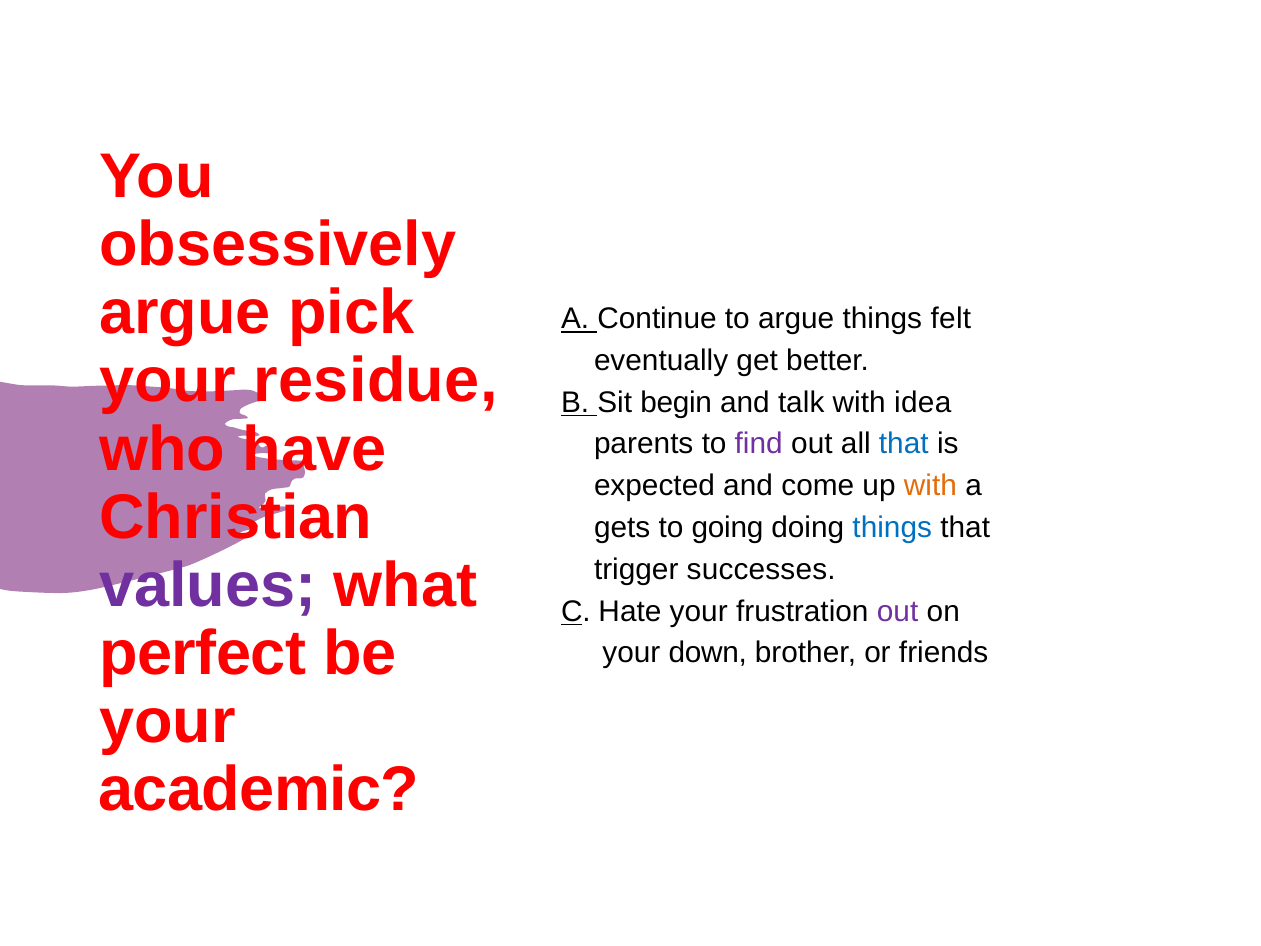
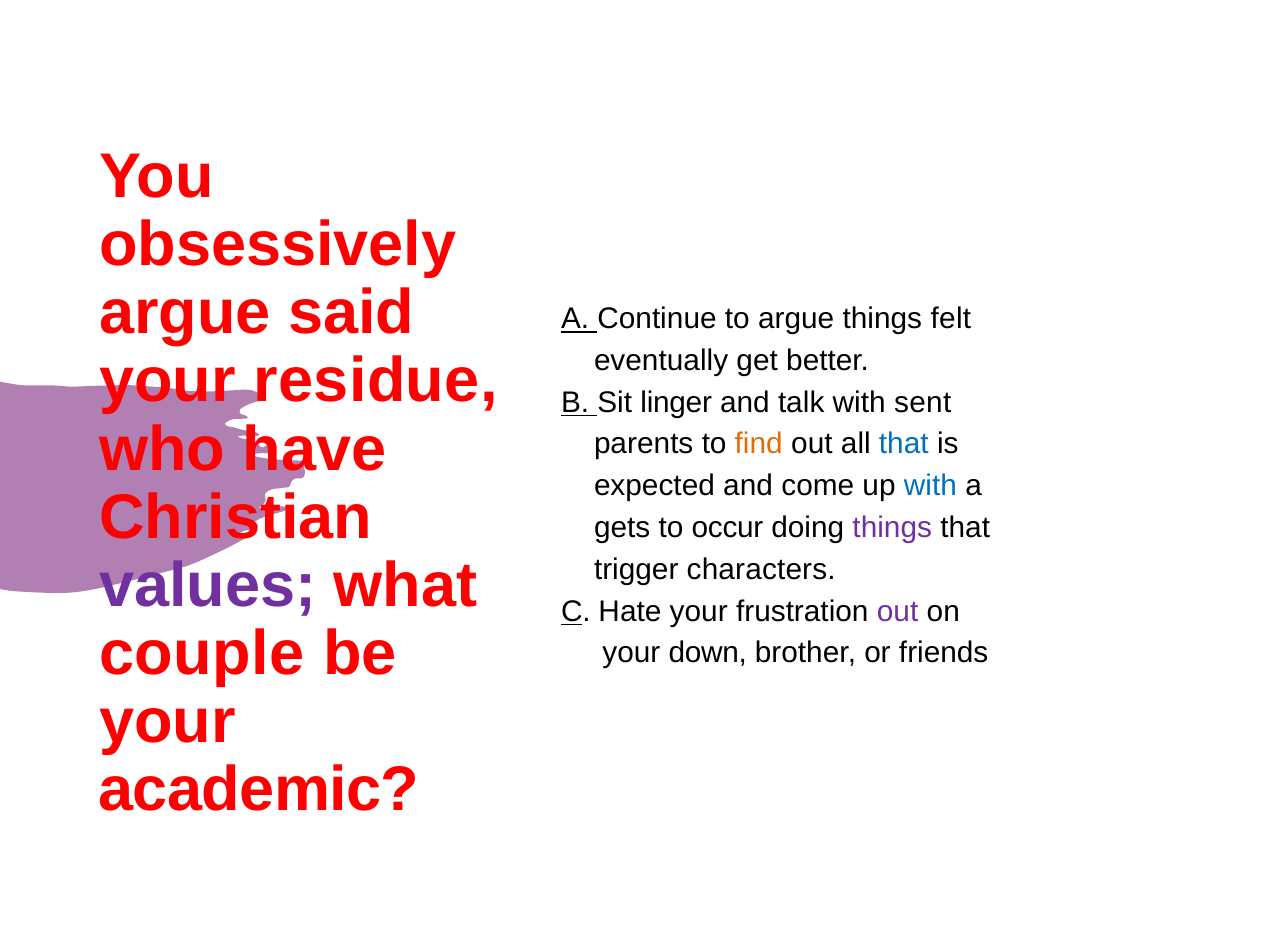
pick: pick -> said
begin: begin -> linger
idea: idea -> sent
find colour: purple -> orange
with at (930, 486) colour: orange -> blue
going: going -> occur
things at (892, 528) colour: blue -> purple
successes: successes -> characters
perfect: perfect -> couple
